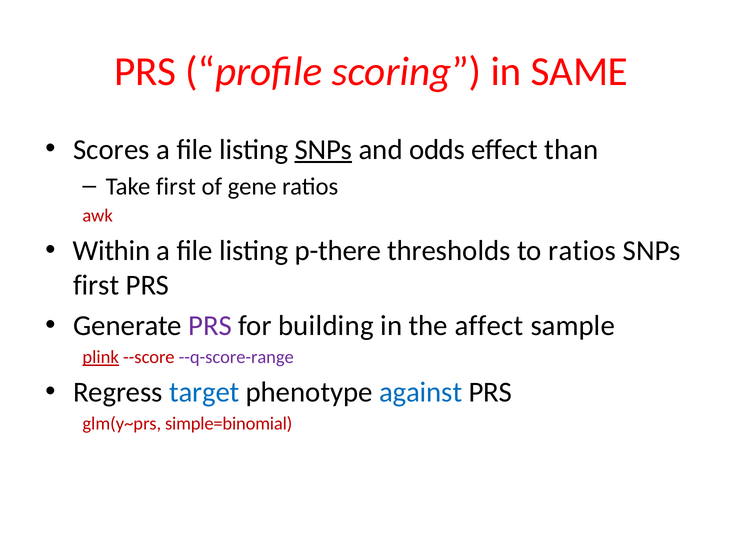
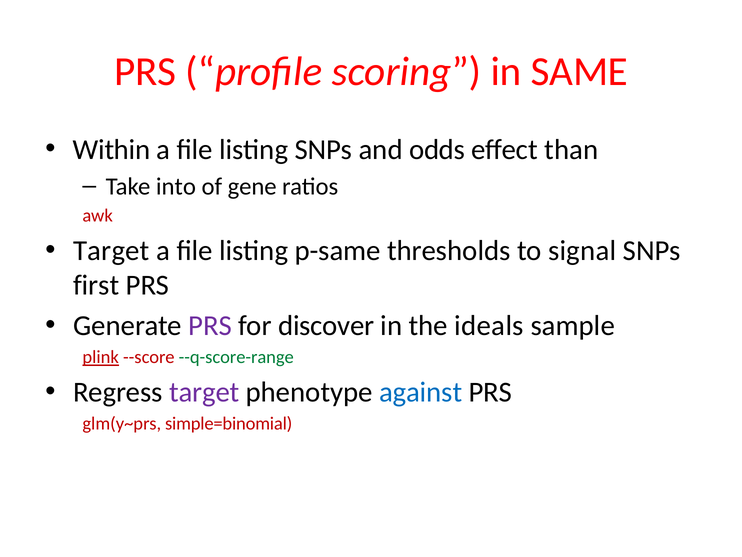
Scores: Scores -> Within
SNPs at (323, 149) underline: present -> none
Take first: first -> into
Within at (112, 250): Within -> Target
p-there: p-there -> p-same
to ratios: ratios -> signal
building: building -> discover
affect: affect -> ideals
--q-score-range colour: purple -> green
target at (204, 392) colour: blue -> purple
